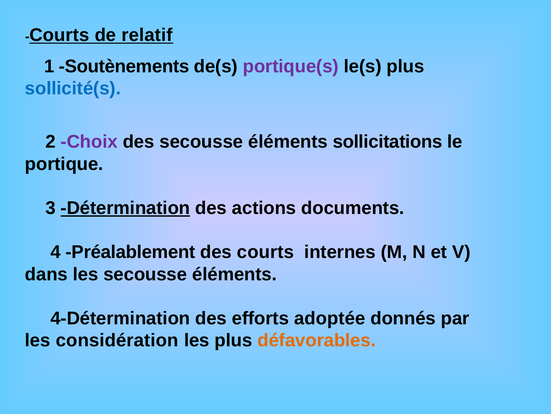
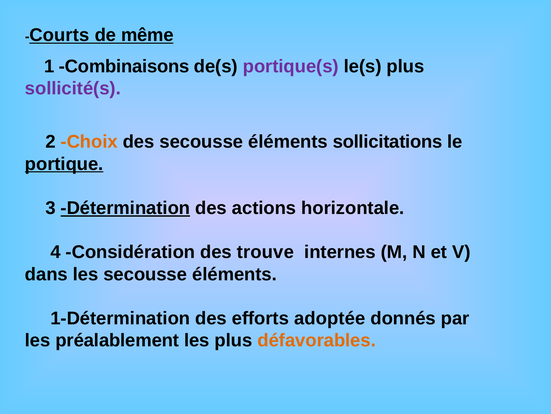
relatif: relatif -> même
Soutènements: Soutènements -> Combinaisons
sollicité(s colour: blue -> purple
Choix colour: purple -> orange
portique underline: none -> present
documents: documents -> horizontale
Préalablement: Préalablement -> Considération
des courts: courts -> trouve
4-Détermination: 4-Détermination -> 1-Détermination
considération: considération -> préalablement
